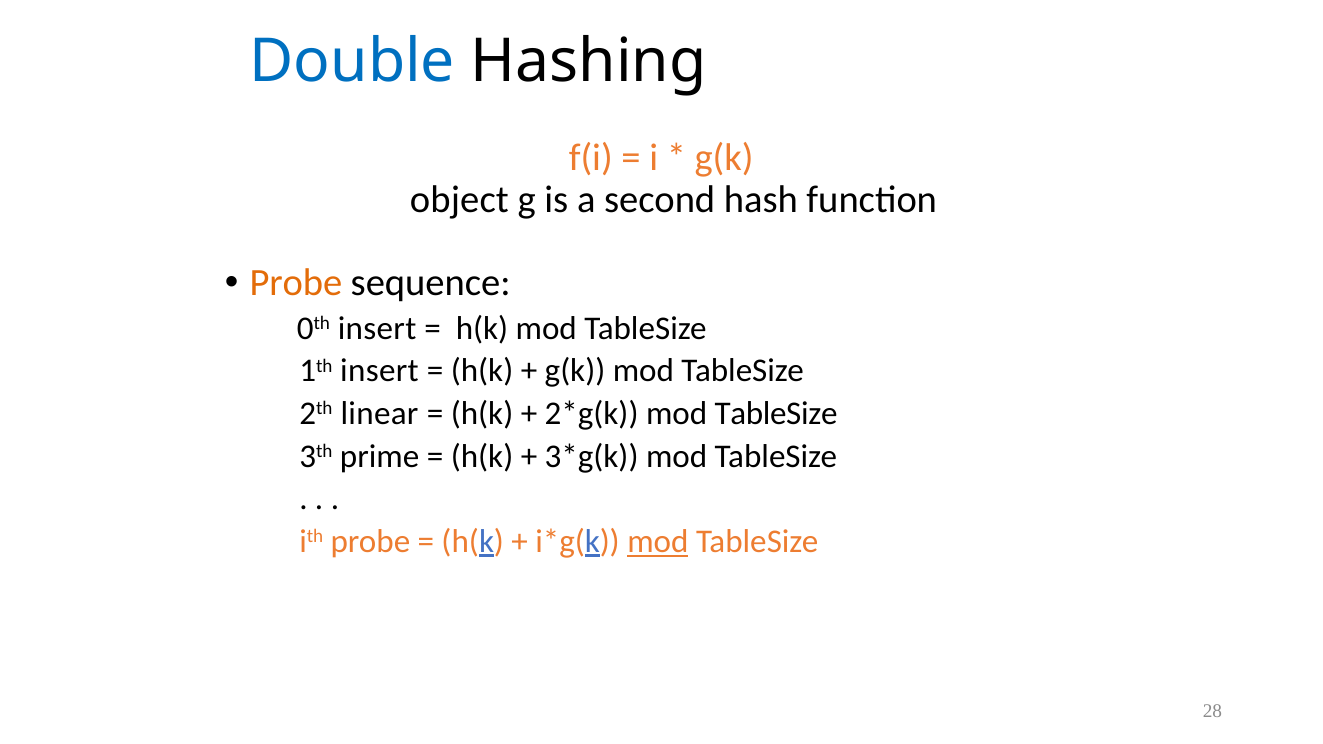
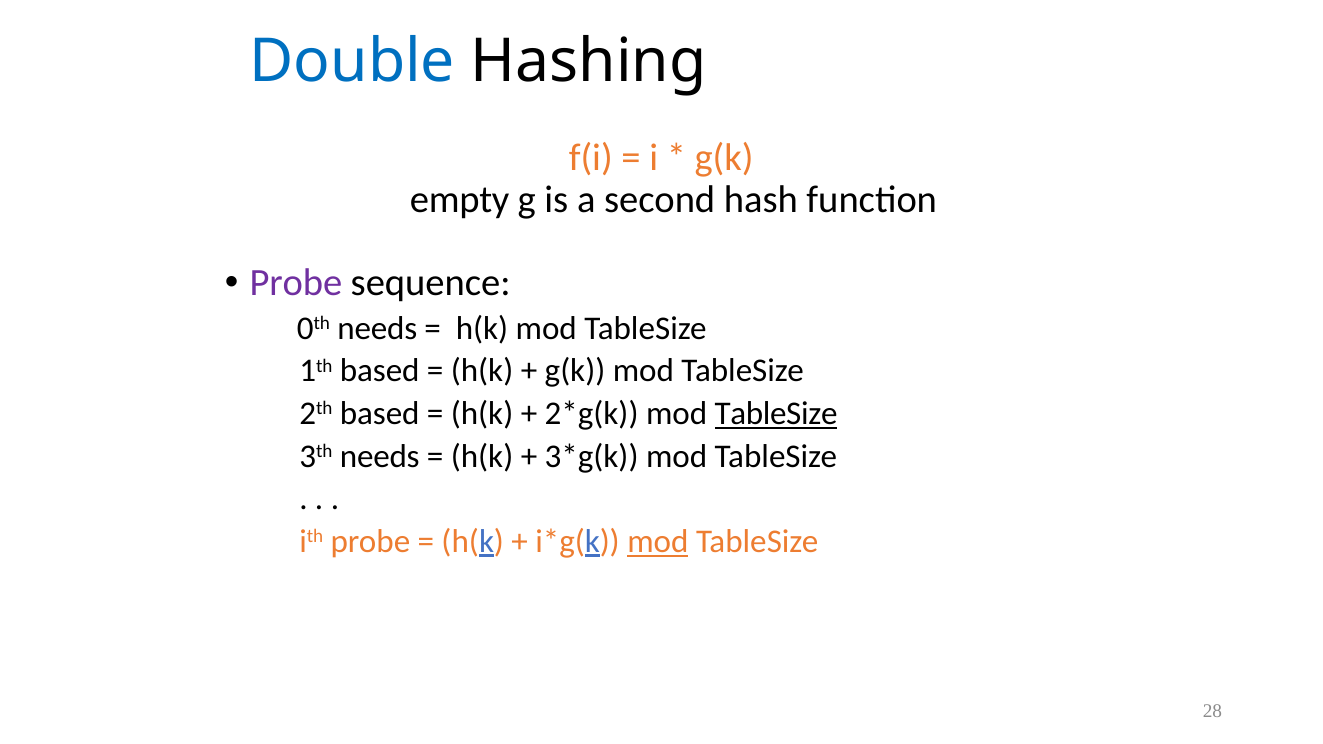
object: object -> empty
Probe at (296, 283) colour: orange -> purple
0th insert: insert -> needs
1th insert: insert -> based
2th linear: linear -> based
TableSize at (776, 414) underline: none -> present
3th prime: prime -> needs
